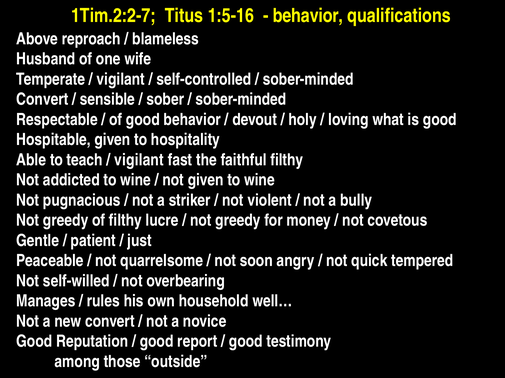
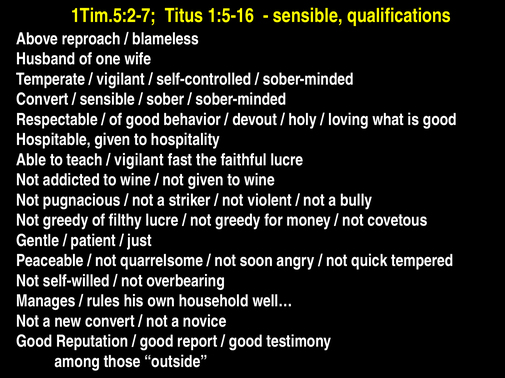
1Tim.2:2-7: 1Tim.2:2-7 -> 1Tim.5:2-7
behavior at (308, 16): behavior -> sensible
faithful filthy: filthy -> lucre
